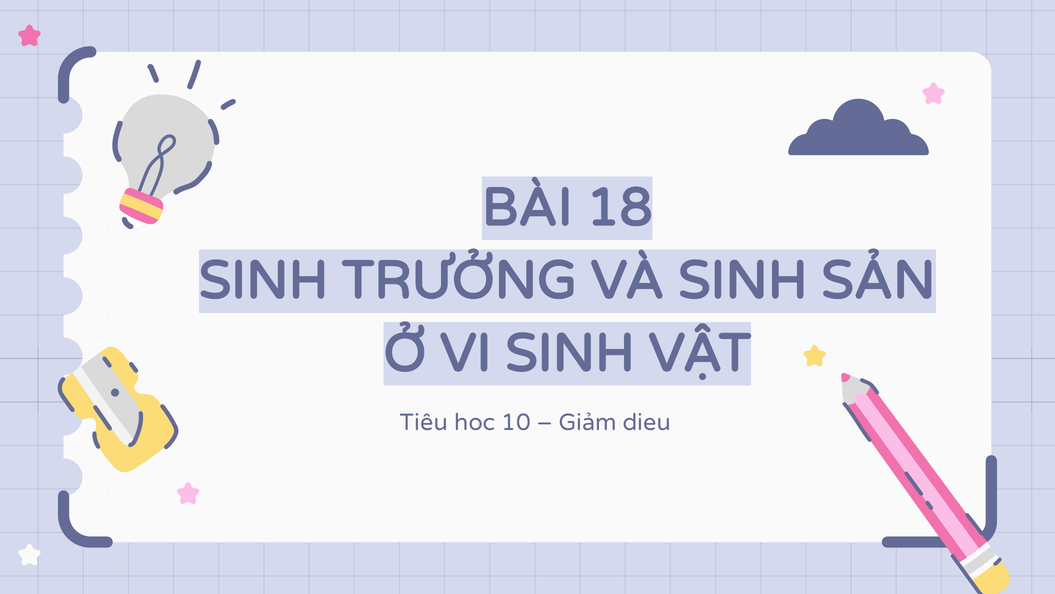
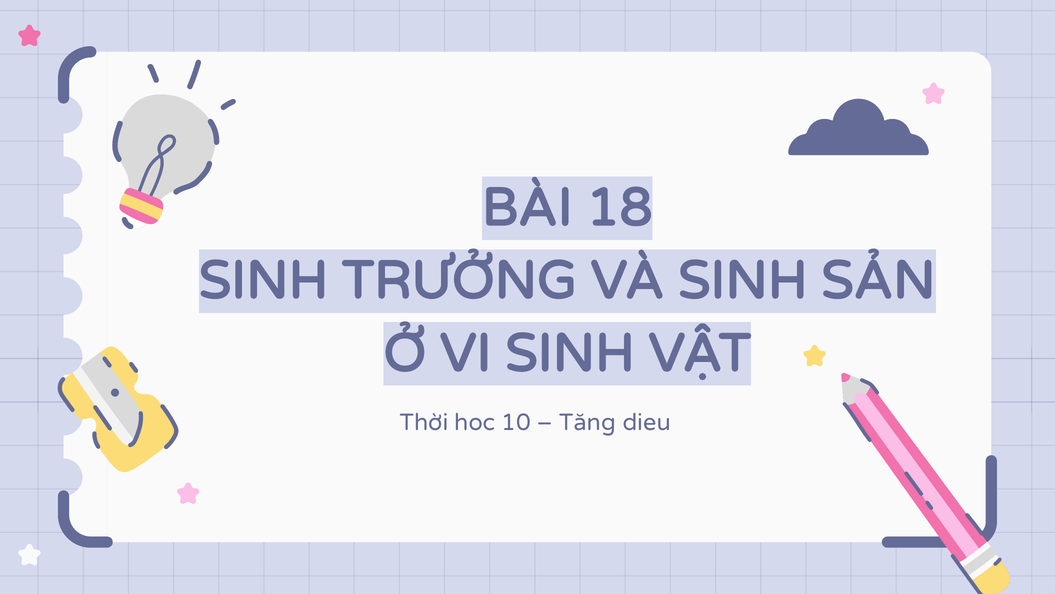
Tiêu: Tiêu -> Thời
Giảm: Giảm -> Tăng
